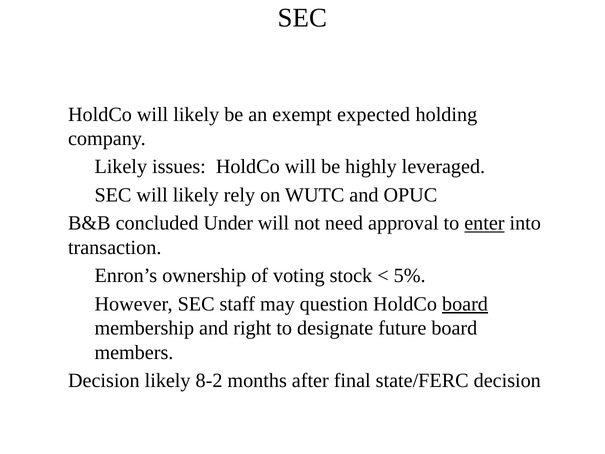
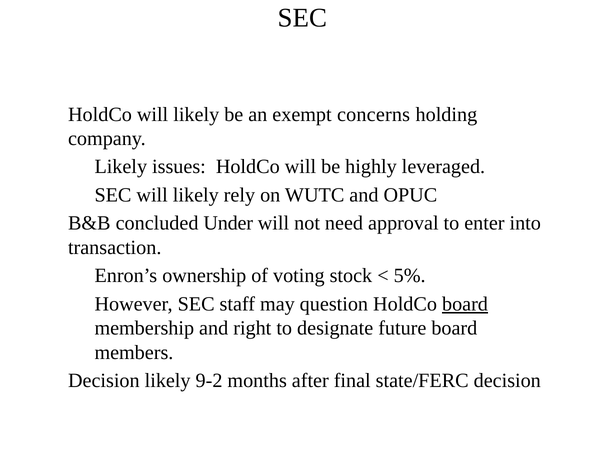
expected: expected -> concerns
enter underline: present -> none
8-2: 8-2 -> 9-2
